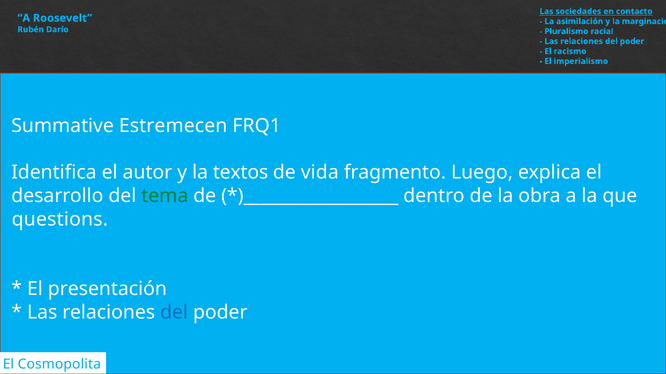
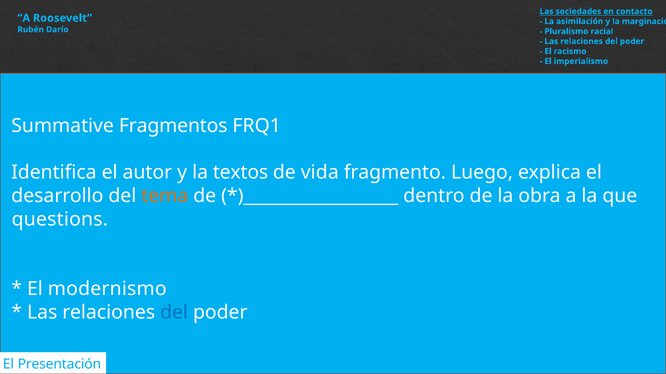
Estremecen: Estremecen -> Fragmentos
tema colour: green -> orange
presentación: presentación -> modernismo
Cosmopolita: Cosmopolita -> Presentación
